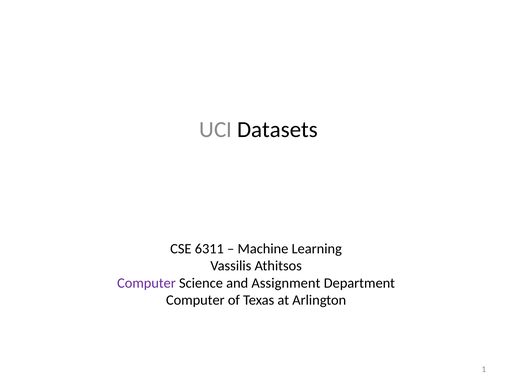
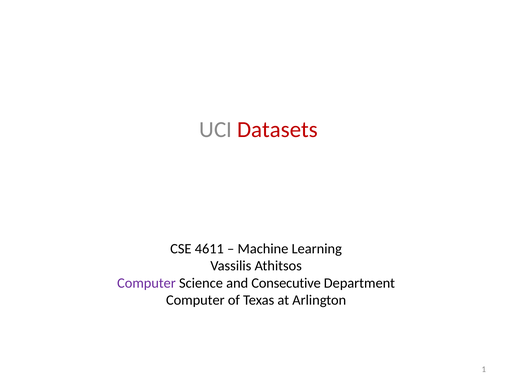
Datasets colour: black -> red
6311: 6311 -> 4611
Assignment: Assignment -> Consecutive
